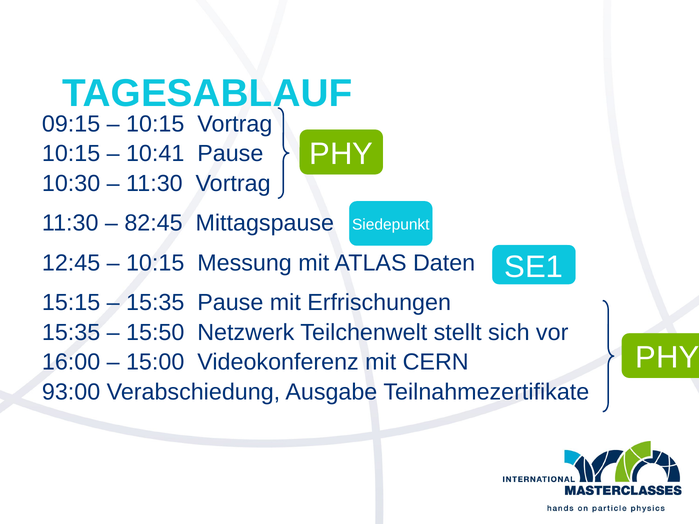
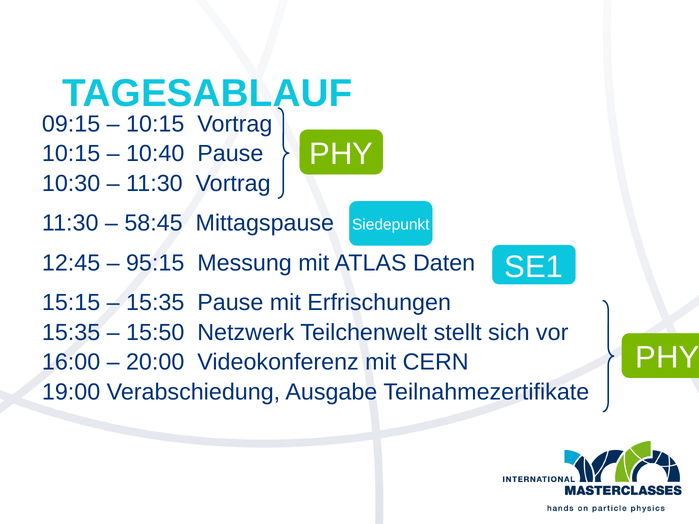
10:41: 10:41 -> 10:40
82:45: 82:45 -> 58:45
10:15 at (155, 263): 10:15 -> 95:15
15:00: 15:00 -> 20:00
93:00: 93:00 -> 19:00
